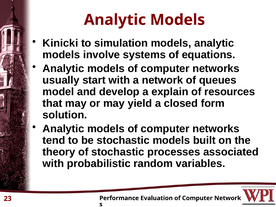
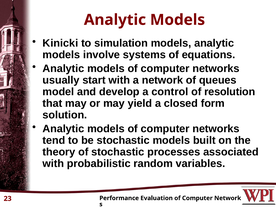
explain: explain -> control
resources: resources -> resolution
